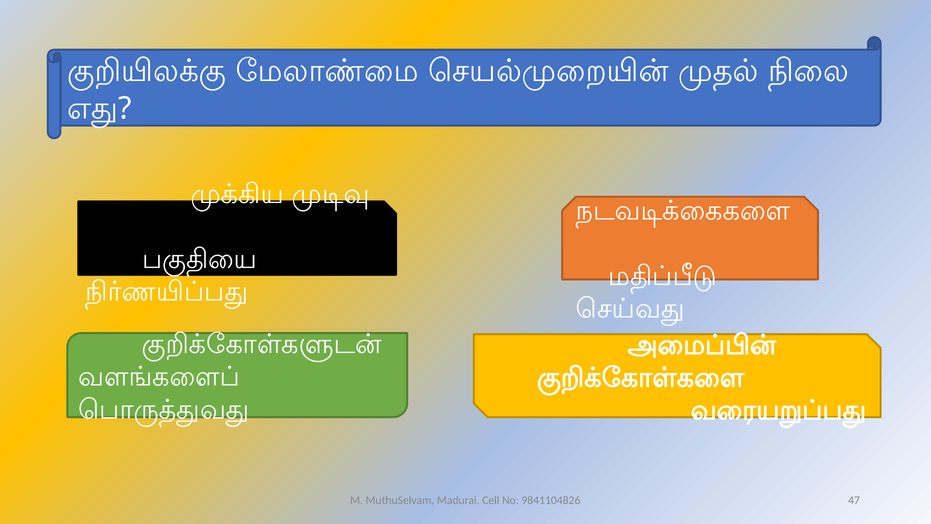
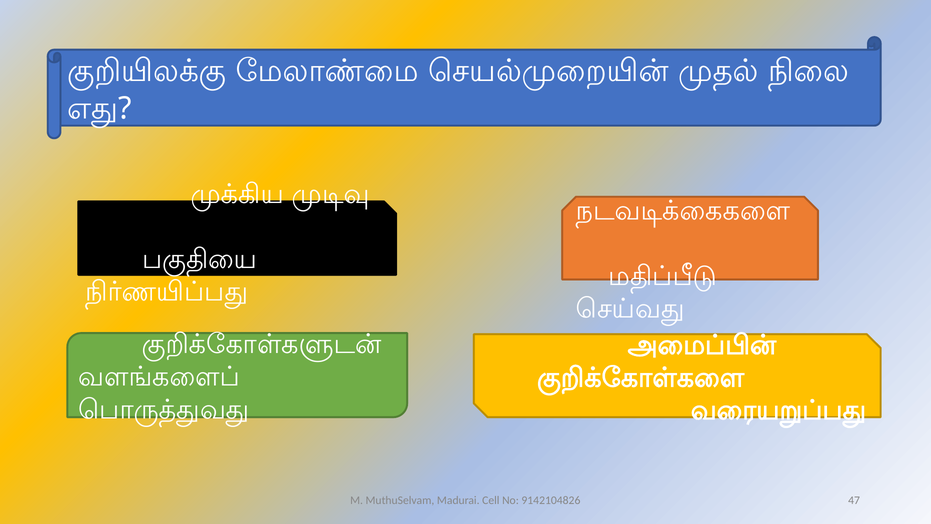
9841104826: 9841104826 -> 9142104826
